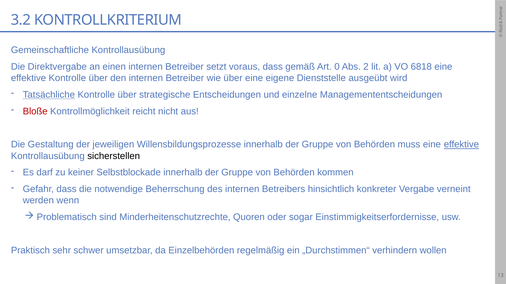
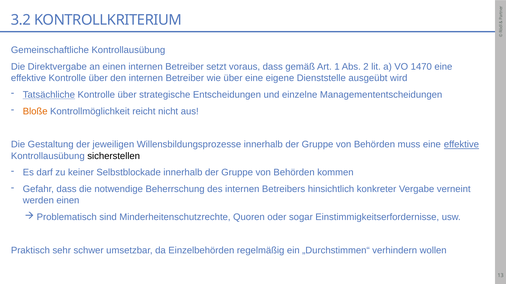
0: 0 -> 1
6818: 6818 -> 1470
Bloße colour: red -> orange
werden wenn: wenn -> einen
